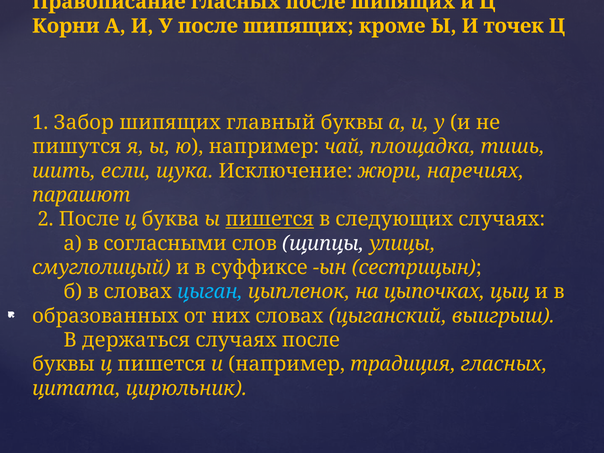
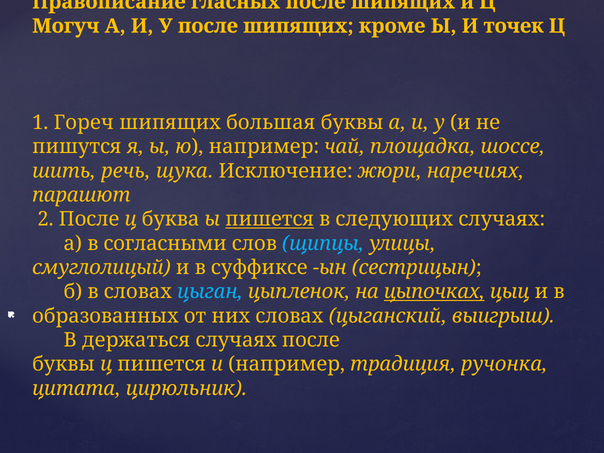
Корни: Корни -> Могуч
Забор: Забор -> Гореч
главный: главный -> большая
тишь: тишь -> шоссе
если: если -> речь
щипцы colour: white -> light blue
цыпочках underline: none -> present
традиция гласных: гласных -> ручонка
